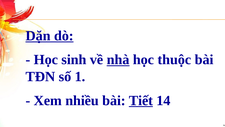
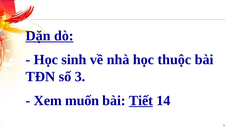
nhà underline: present -> none
1: 1 -> 3
nhiều: nhiều -> muốn
